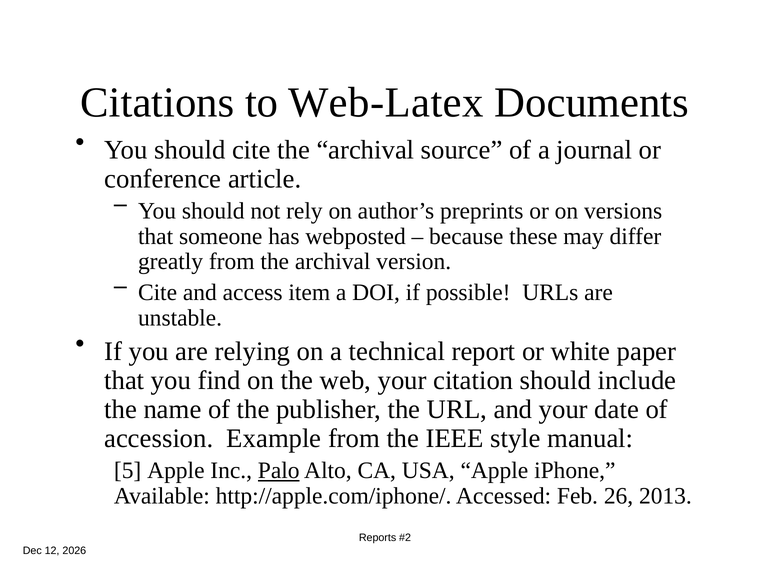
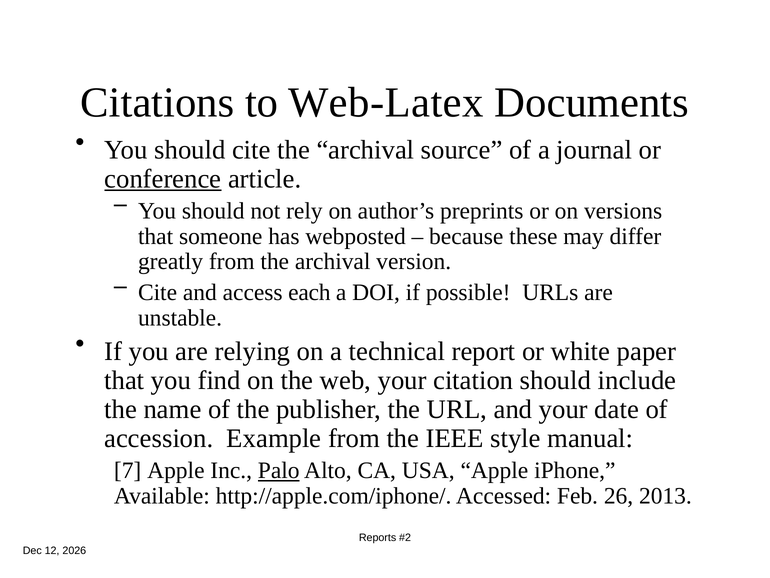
conference underline: none -> present
item: item -> each
5: 5 -> 7
